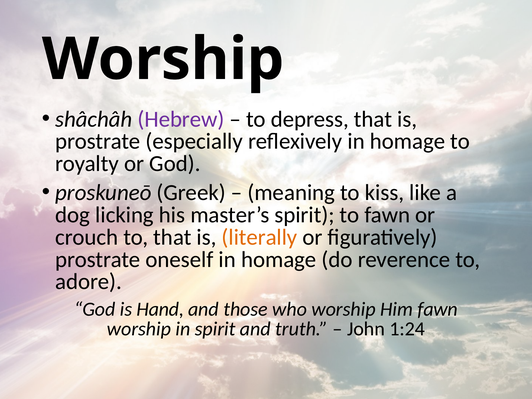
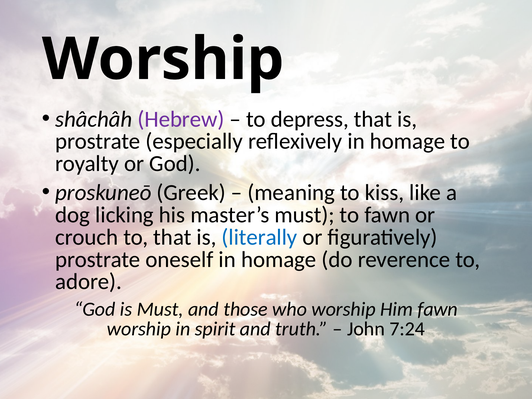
master’s spirit: spirit -> must
literally colour: orange -> blue
is Hand: Hand -> Must
1:24: 1:24 -> 7:24
